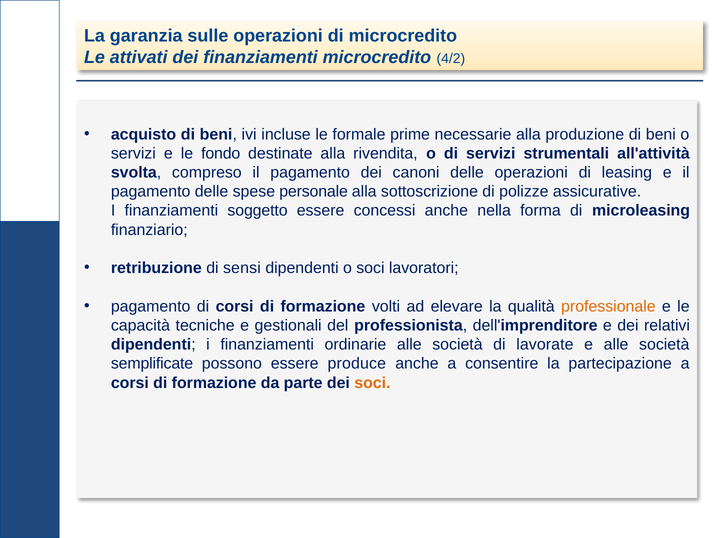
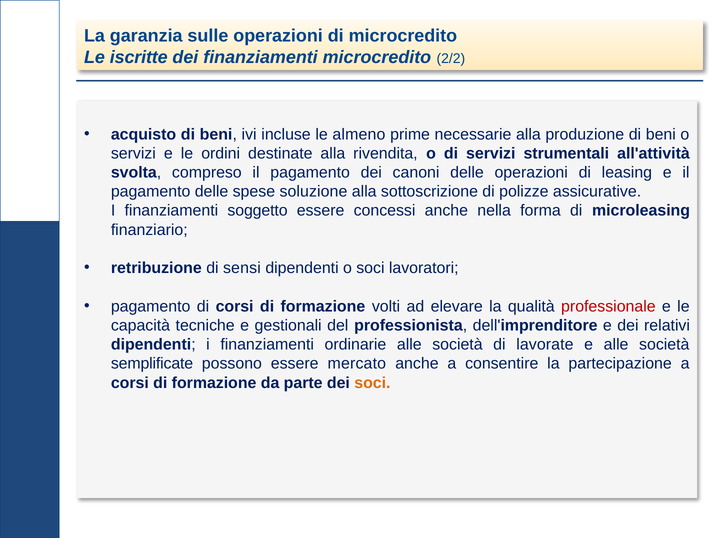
attivati: attivati -> iscritte
4/2: 4/2 -> 2/2
formale: formale -> almeno
fondo: fondo -> ordini
personale: personale -> soluzione
professionale colour: orange -> red
produce: produce -> mercato
